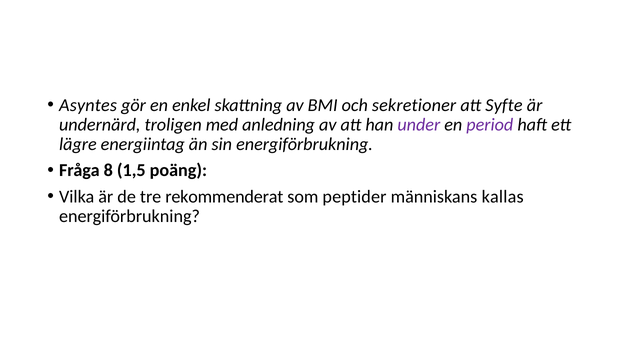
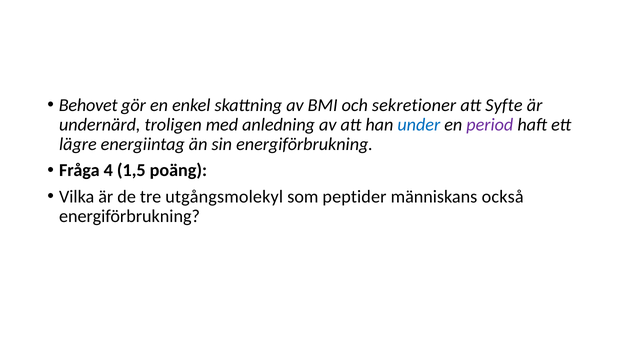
Asyntes: Asyntes -> Behovet
under colour: purple -> blue
8: 8 -> 4
rekommenderat: rekommenderat -> utgångsmolekyl
kallas: kallas -> också
